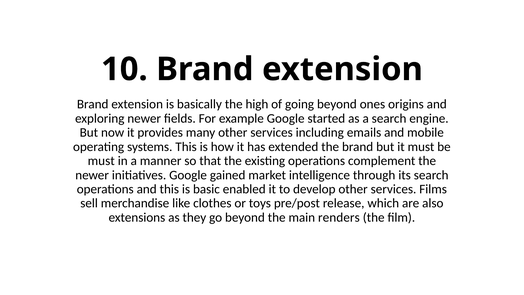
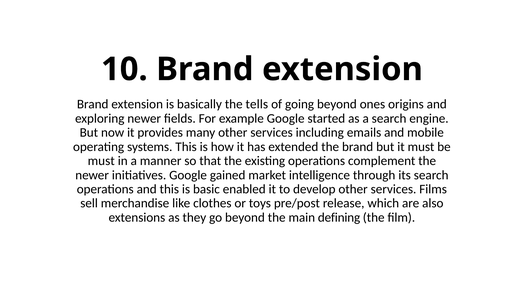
high: high -> tells
renders: renders -> defining
